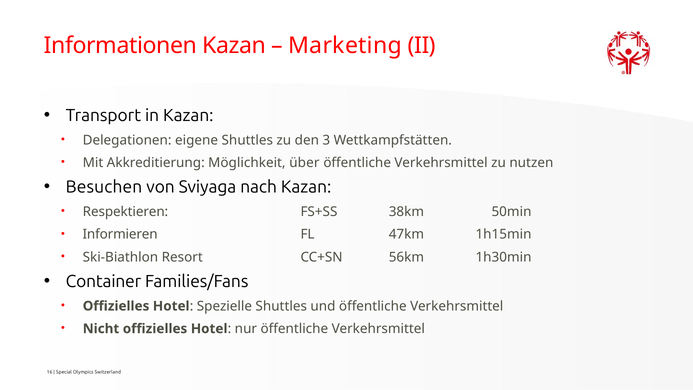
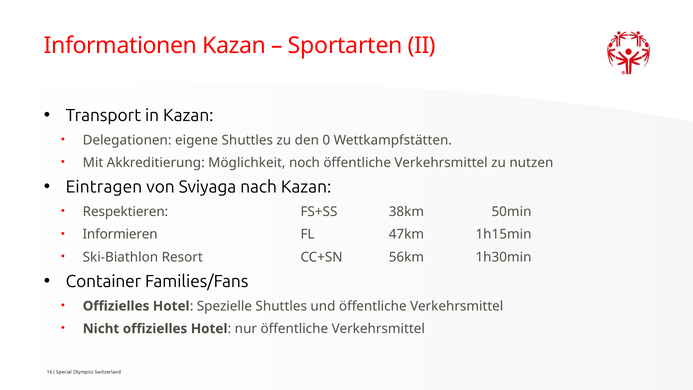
Marketing: Marketing -> Sportarten
3: 3 -> 0
über: über -> noch
Besuchen: Besuchen -> Eintragen
